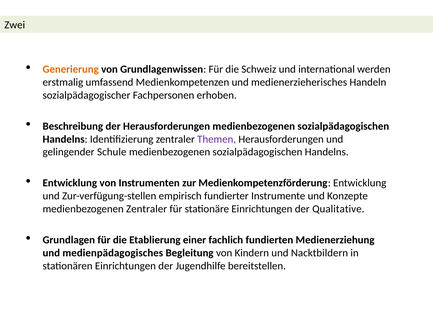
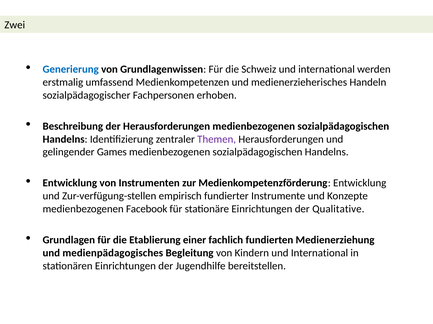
Generierung colour: orange -> blue
Schule: Schule -> Games
medienbezogenen Zentraler: Zentraler -> Facebook
Kindern und Nacktbildern: Nacktbildern -> International
